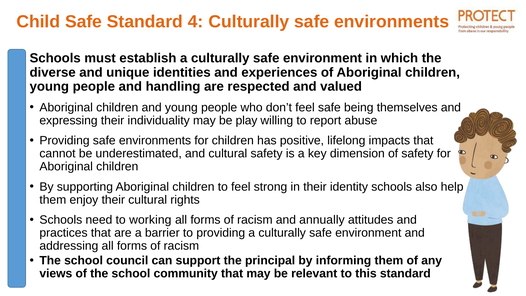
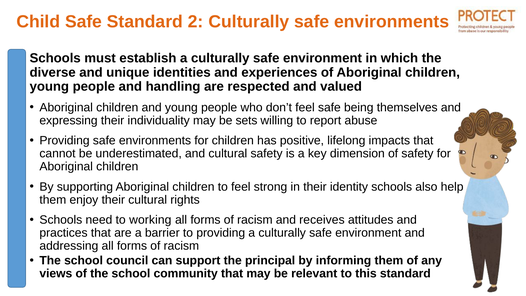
4: 4 -> 2
play: play -> sets
annually: annually -> receives
